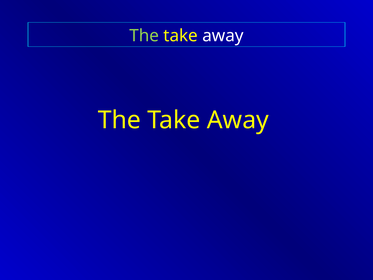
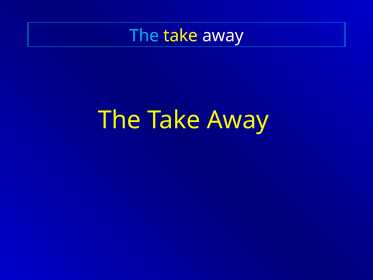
The at (144, 36) colour: light green -> light blue
